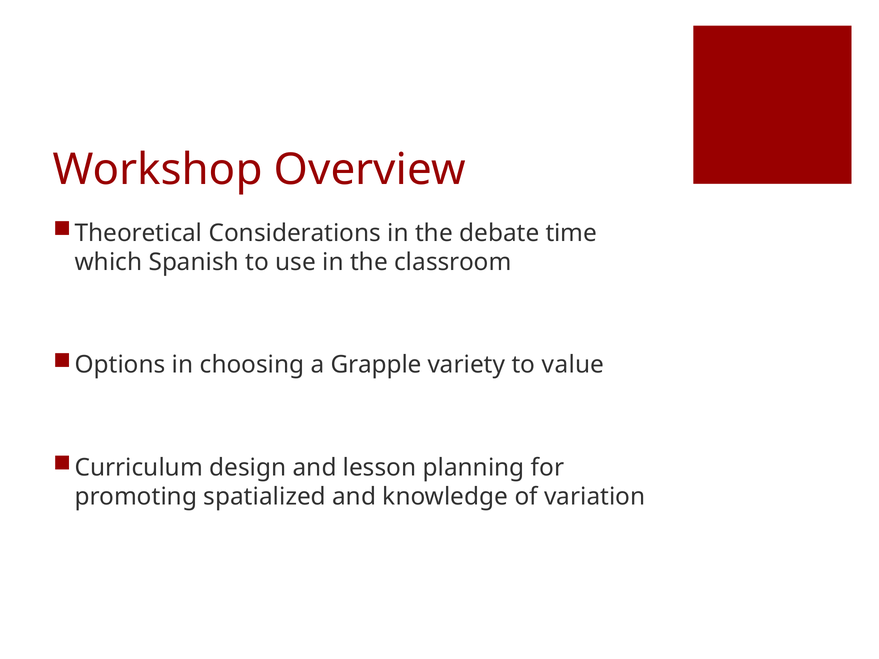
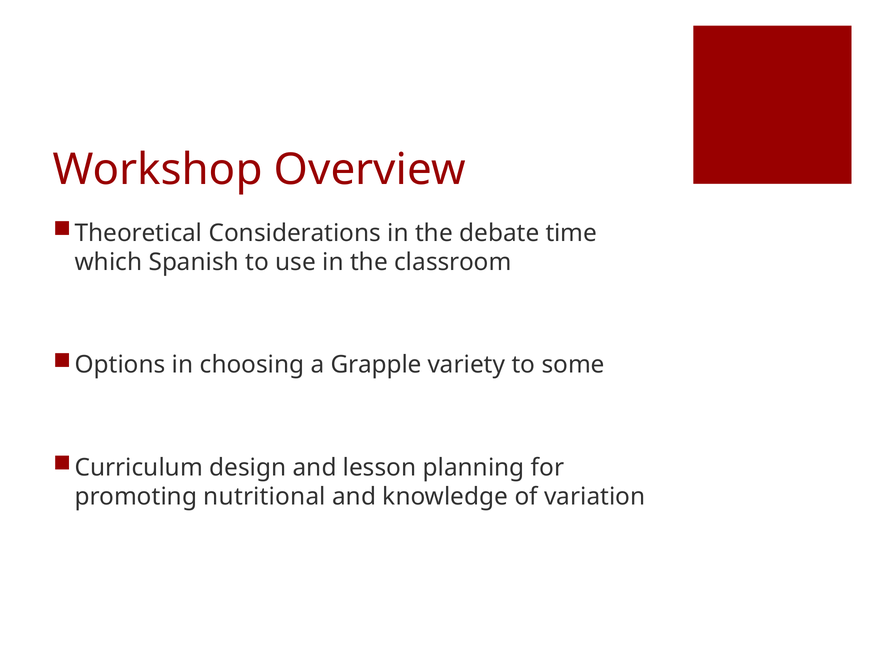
value: value -> some
spatialized: spatialized -> nutritional
